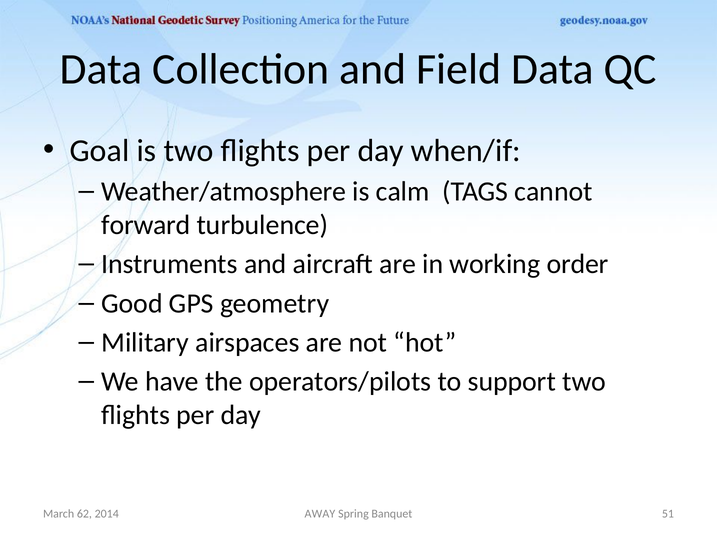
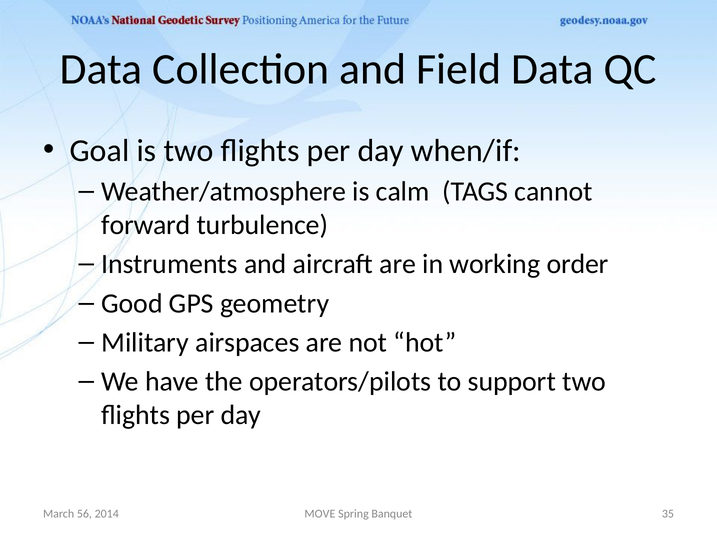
62: 62 -> 56
AWAY: AWAY -> MOVE
51: 51 -> 35
